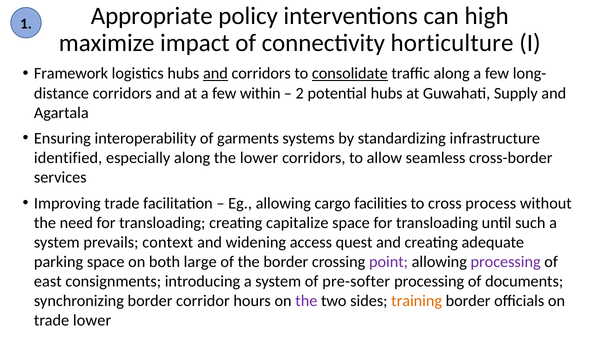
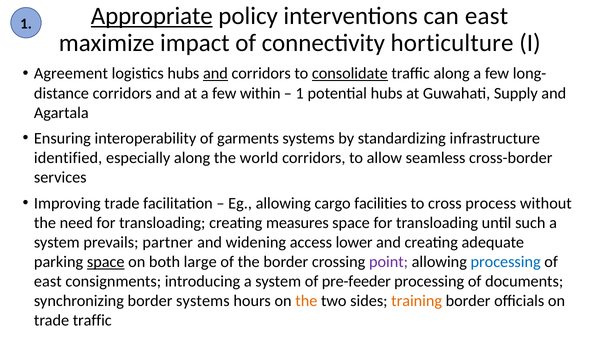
Appropriate underline: none -> present
can high: high -> east
Framework: Framework -> Agreement
2 at (300, 93): 2 -> 1
the lower: lower -> world
capitalize: capitalize -> measures
context: context -> partner
quest: quest -> lower
space at (106, 261) underline: none -> present
processing at (506, 261) colour: purple -> blue
pre-softer: pre-softer -> pre-feeder
border corridor: corridor -> systems
the at (306, 300) colour: purple -> orange
trade lower: lower -> traffic
